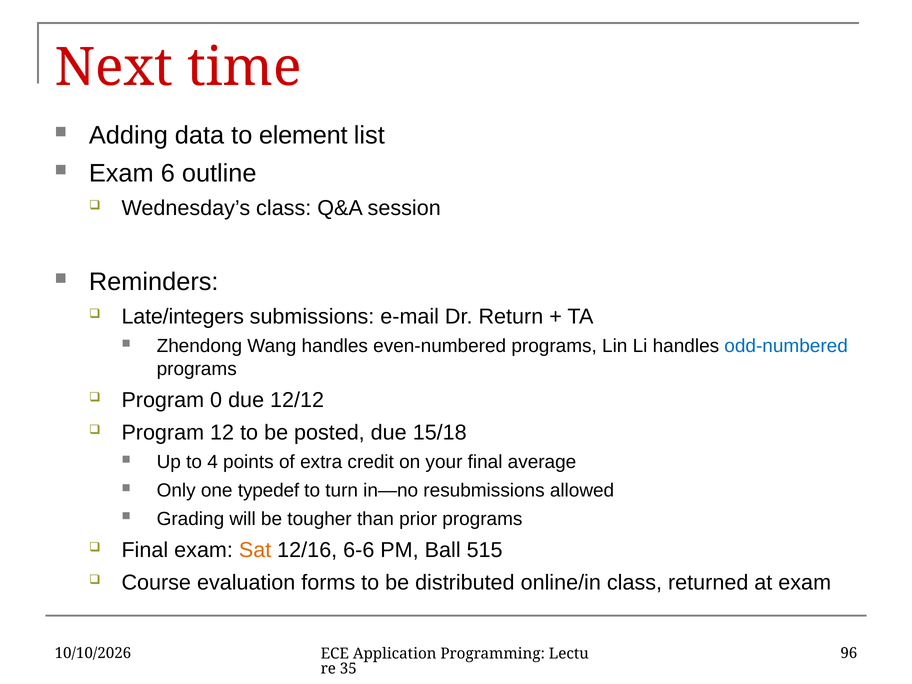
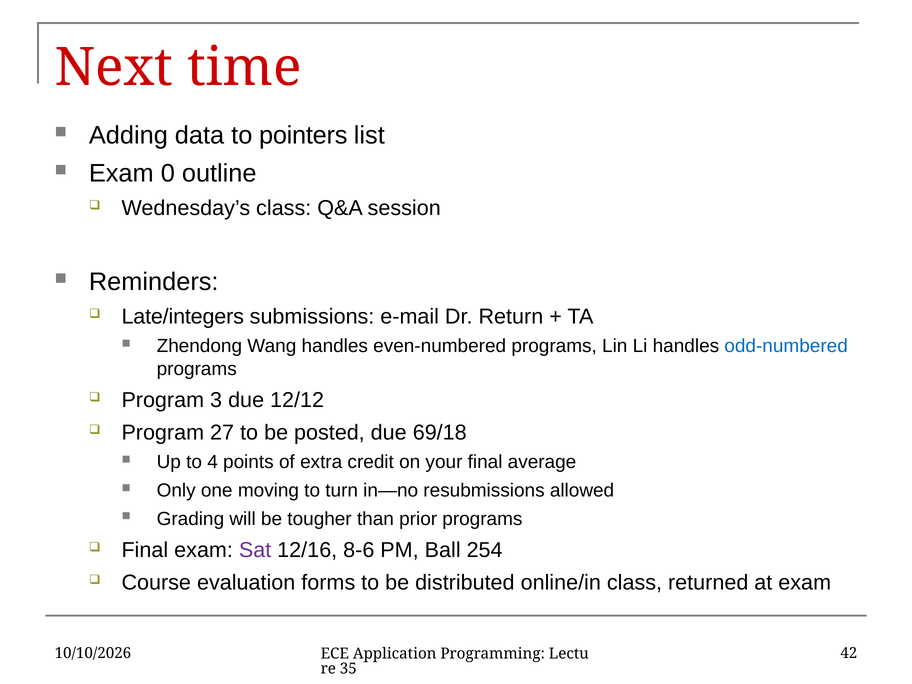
element: element -> pointers
6: 6 -> 0
0: 0 -> 3
12: 12 -> 27
15/18: 15/18 -> 69/18
typedef: typedef -> moving
Sat colour: orange -> purple
6-6: 6-6 -> 8-6
515: 515 -> 254
96: 96 -> 42
